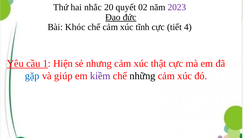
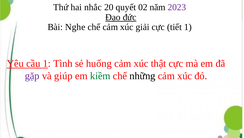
Khóc: Khóc -> Nghe
tĩnh: tĩnh -> giải
tiết 4: 4 -> 1
Hiện: Hiện -> Tình
nhưng: nhưng -> huống
gặp colour: blue -> purple
kiềm colour: purple -> green
